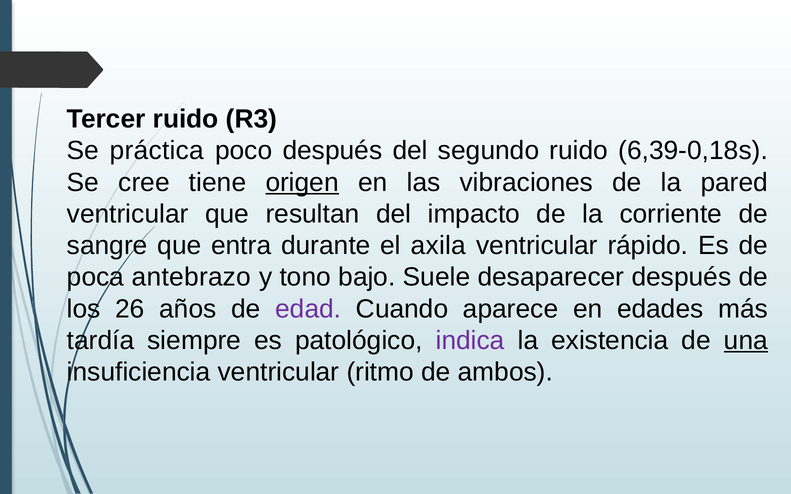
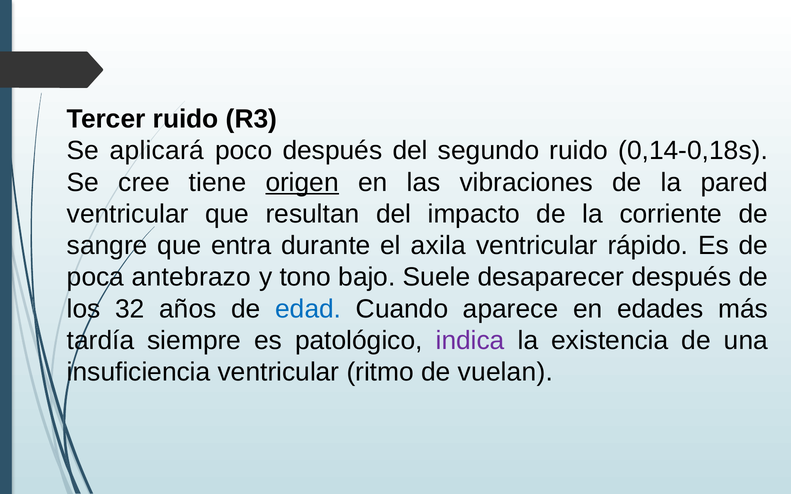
práctica: práctica -> aplicará
6,39-0,18s: 6,39-0,18s -> 0,14-0,18s
26: 26 -> 32
edad colour: purple -> blue
una underline: present -> none
ambos: ambos -> vuelan
